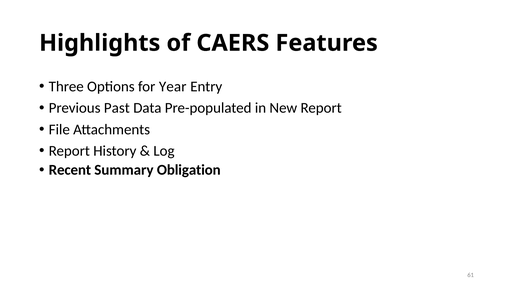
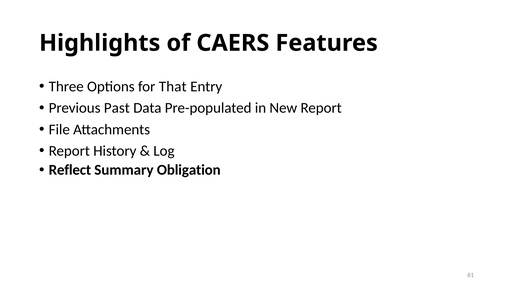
Year: Year -> That
Recent: Recent -> Reflect
